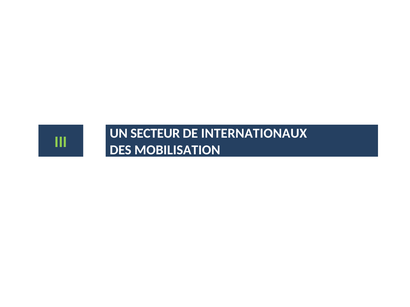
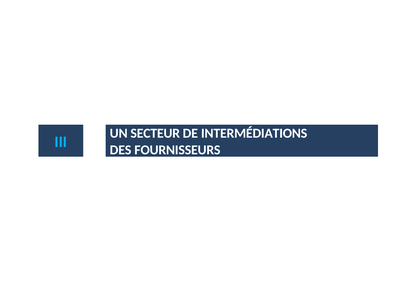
INTERNATIONAUX: INTERNATIONAUX -> INTERMÉDIATIONS
III colour: light green -> light blue
MOBILISATION: MOBILISATION -> FOURNISSEURS
